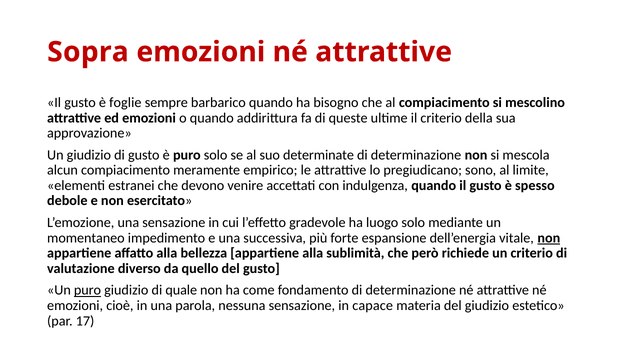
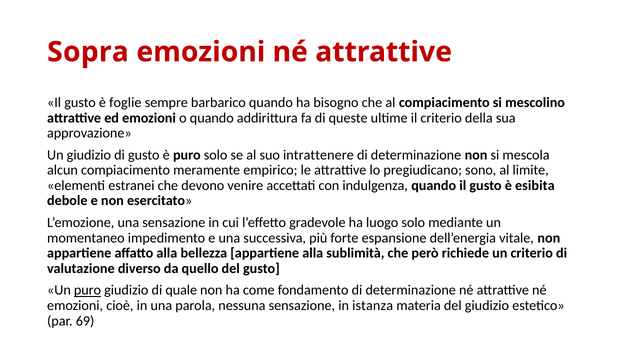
determinate: determinate -> intrattenere
spesso: spesso -> esibita
non at (549, 238) underline: present -> none
capace: capace -> istanza
17: 17 -> 69
